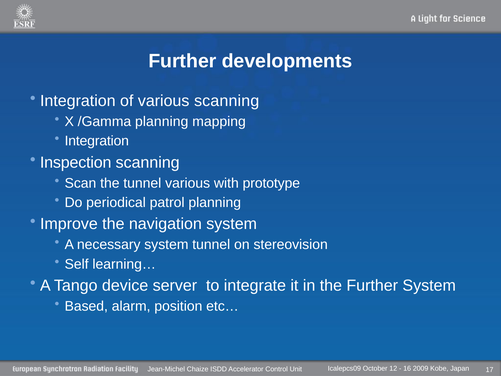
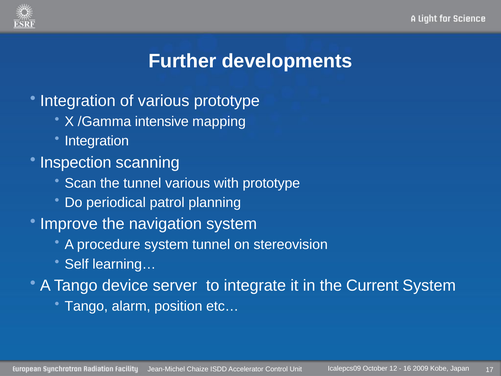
various scanning: scanning -> prototype
/Gamma planning: planning -> intensive
necessary: necessary -> procedure
the Further: Further -> Current
Based at (86, 306): Based -> Tango
